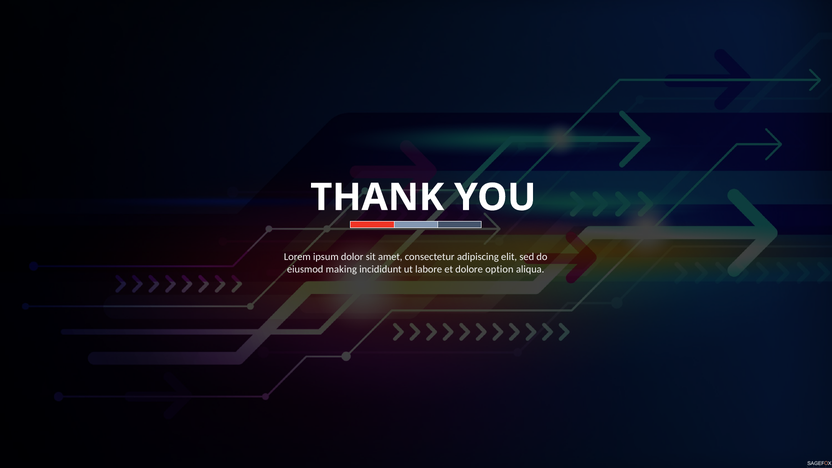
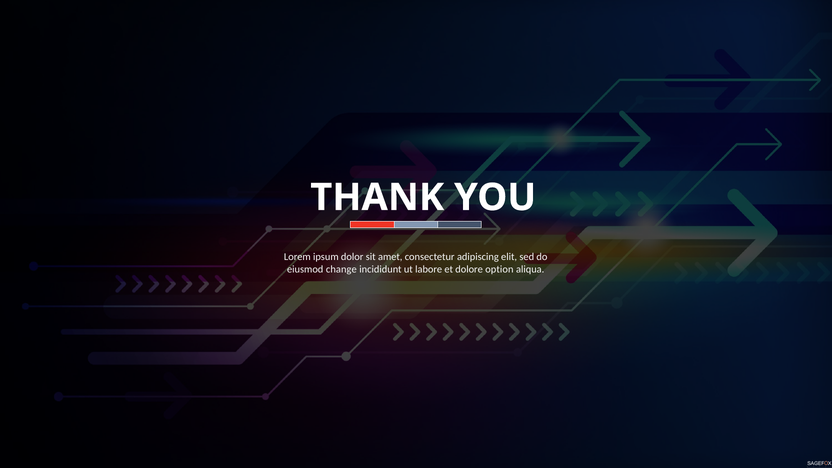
making: making -> change
